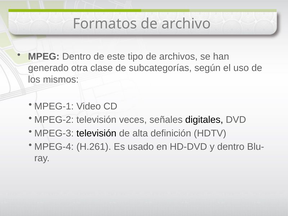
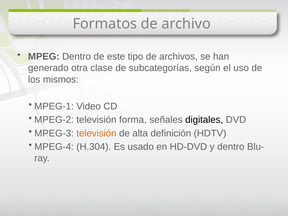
veces: veces -> forma
televisión at (96, 133) colour: black -> orange
H.261: H.261 -> H.304
